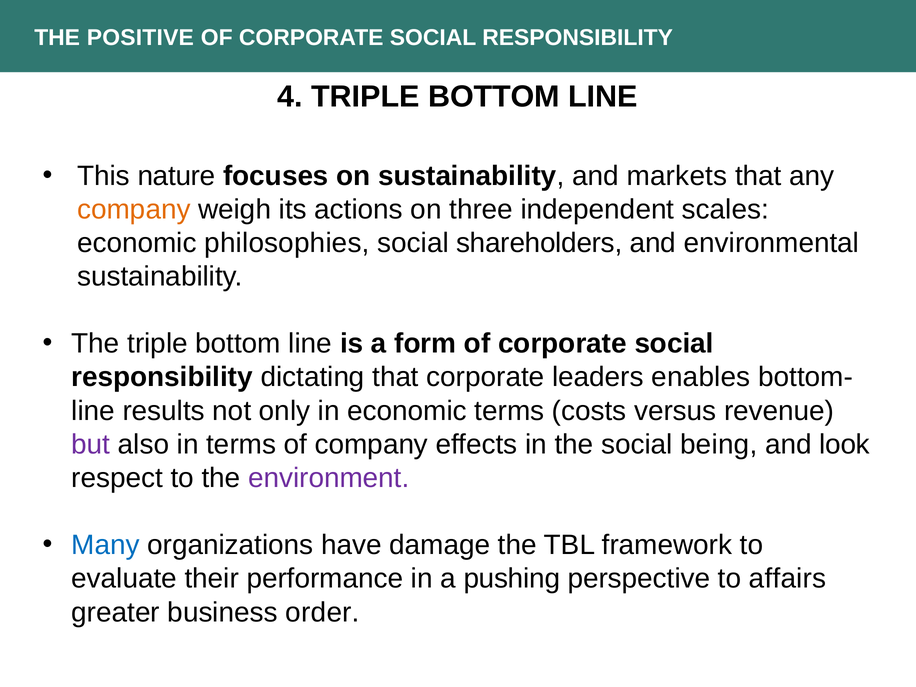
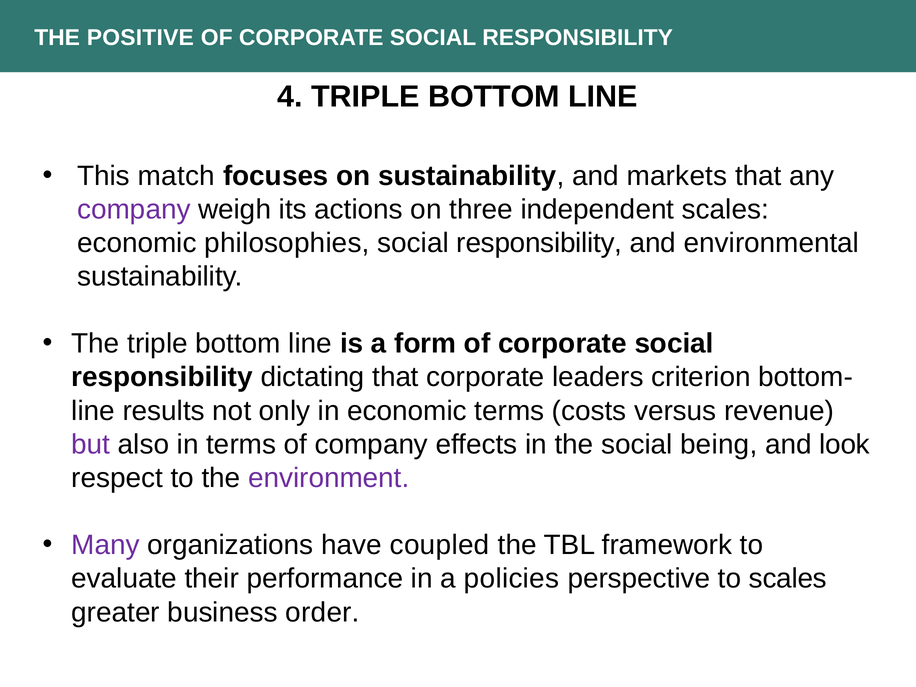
nature: nature -> match
company at (134, 209) colour: orange -> purple
shareholders at (539, 243): shareholders -> responsibility
enables: enables -> criterion
Many colour: blue -> purple
damage: damage -> coupled
pushing: pushing -> policies
to affairs: affairs -> scales
